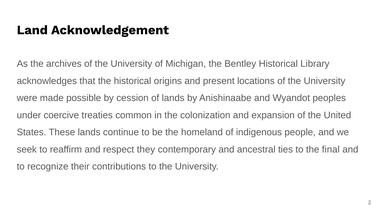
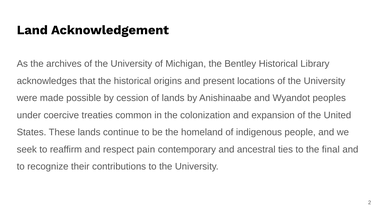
they: they -> pain
